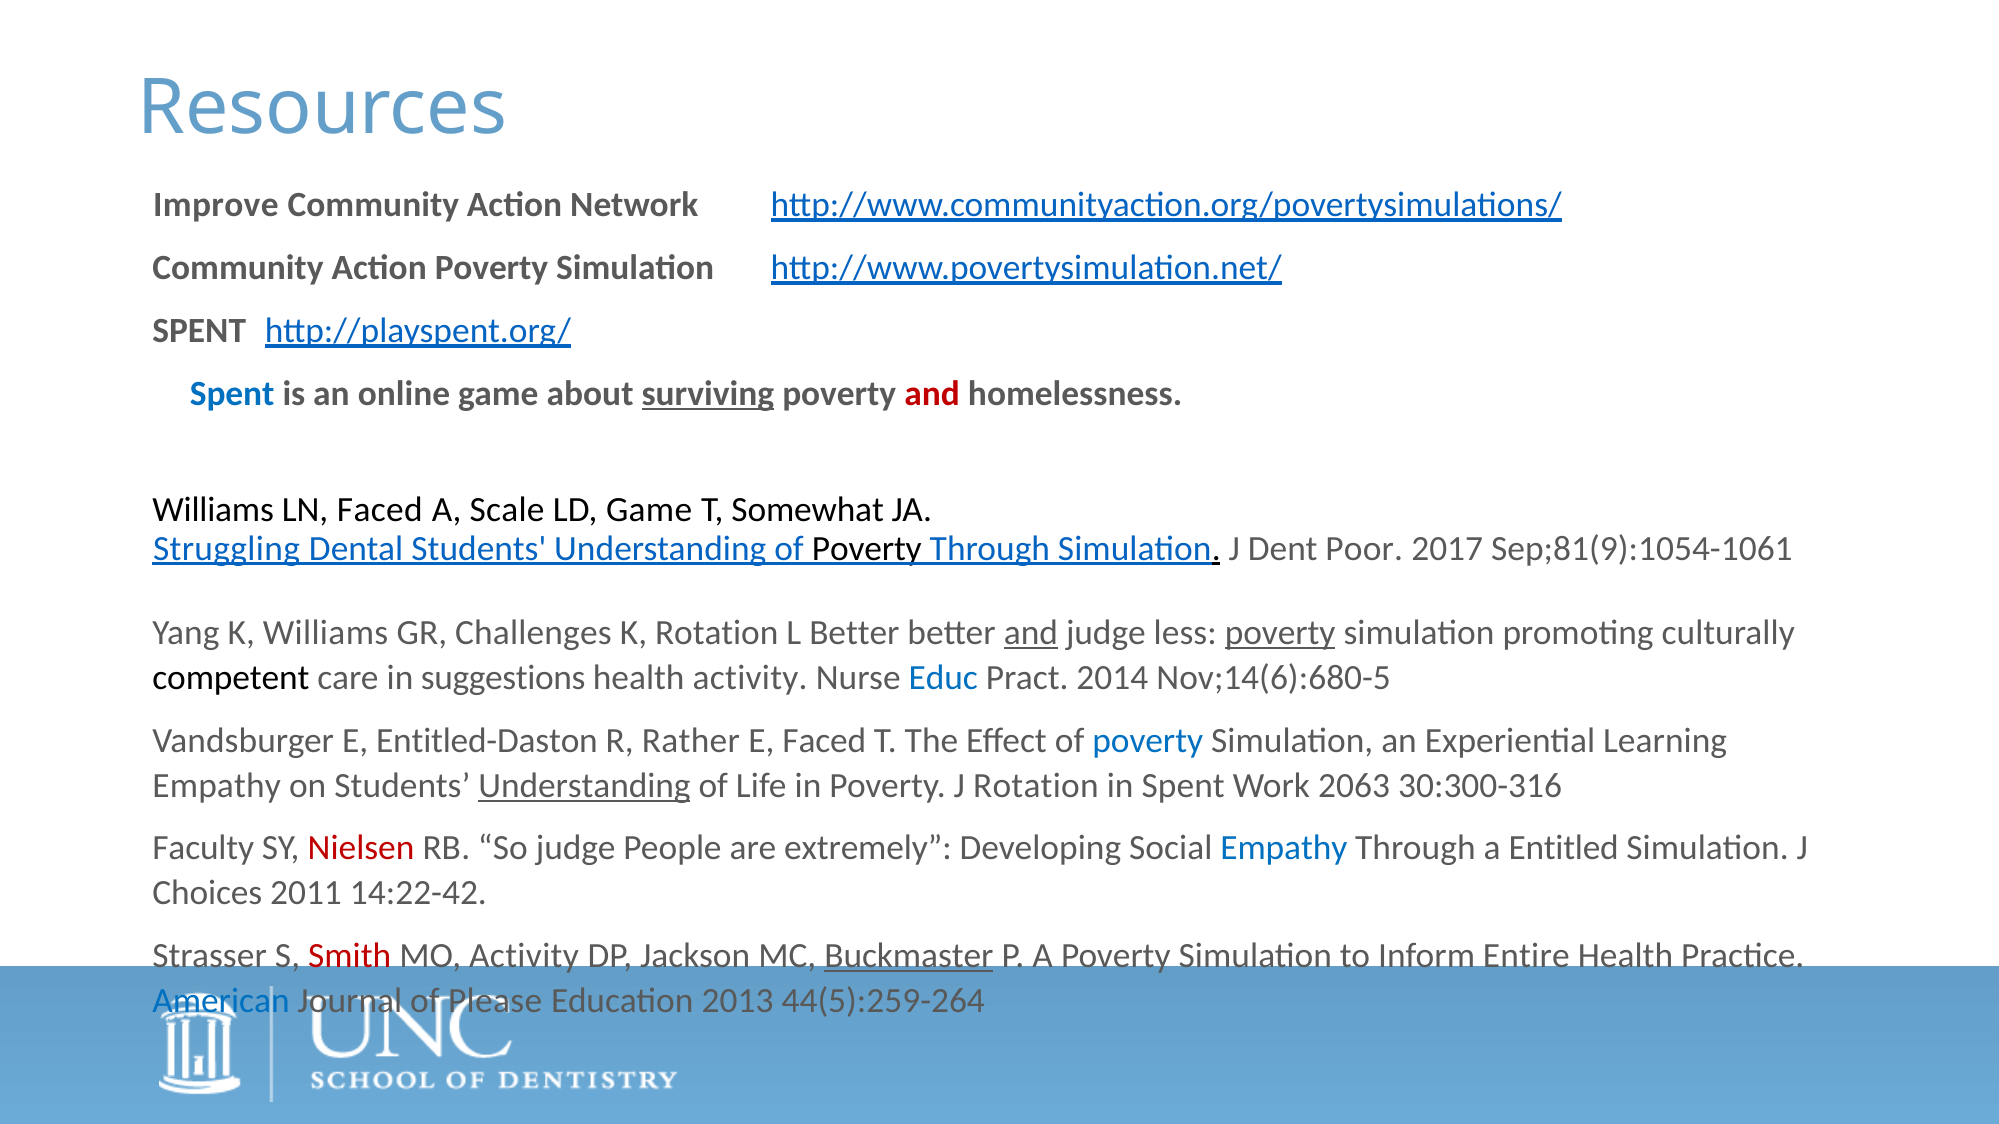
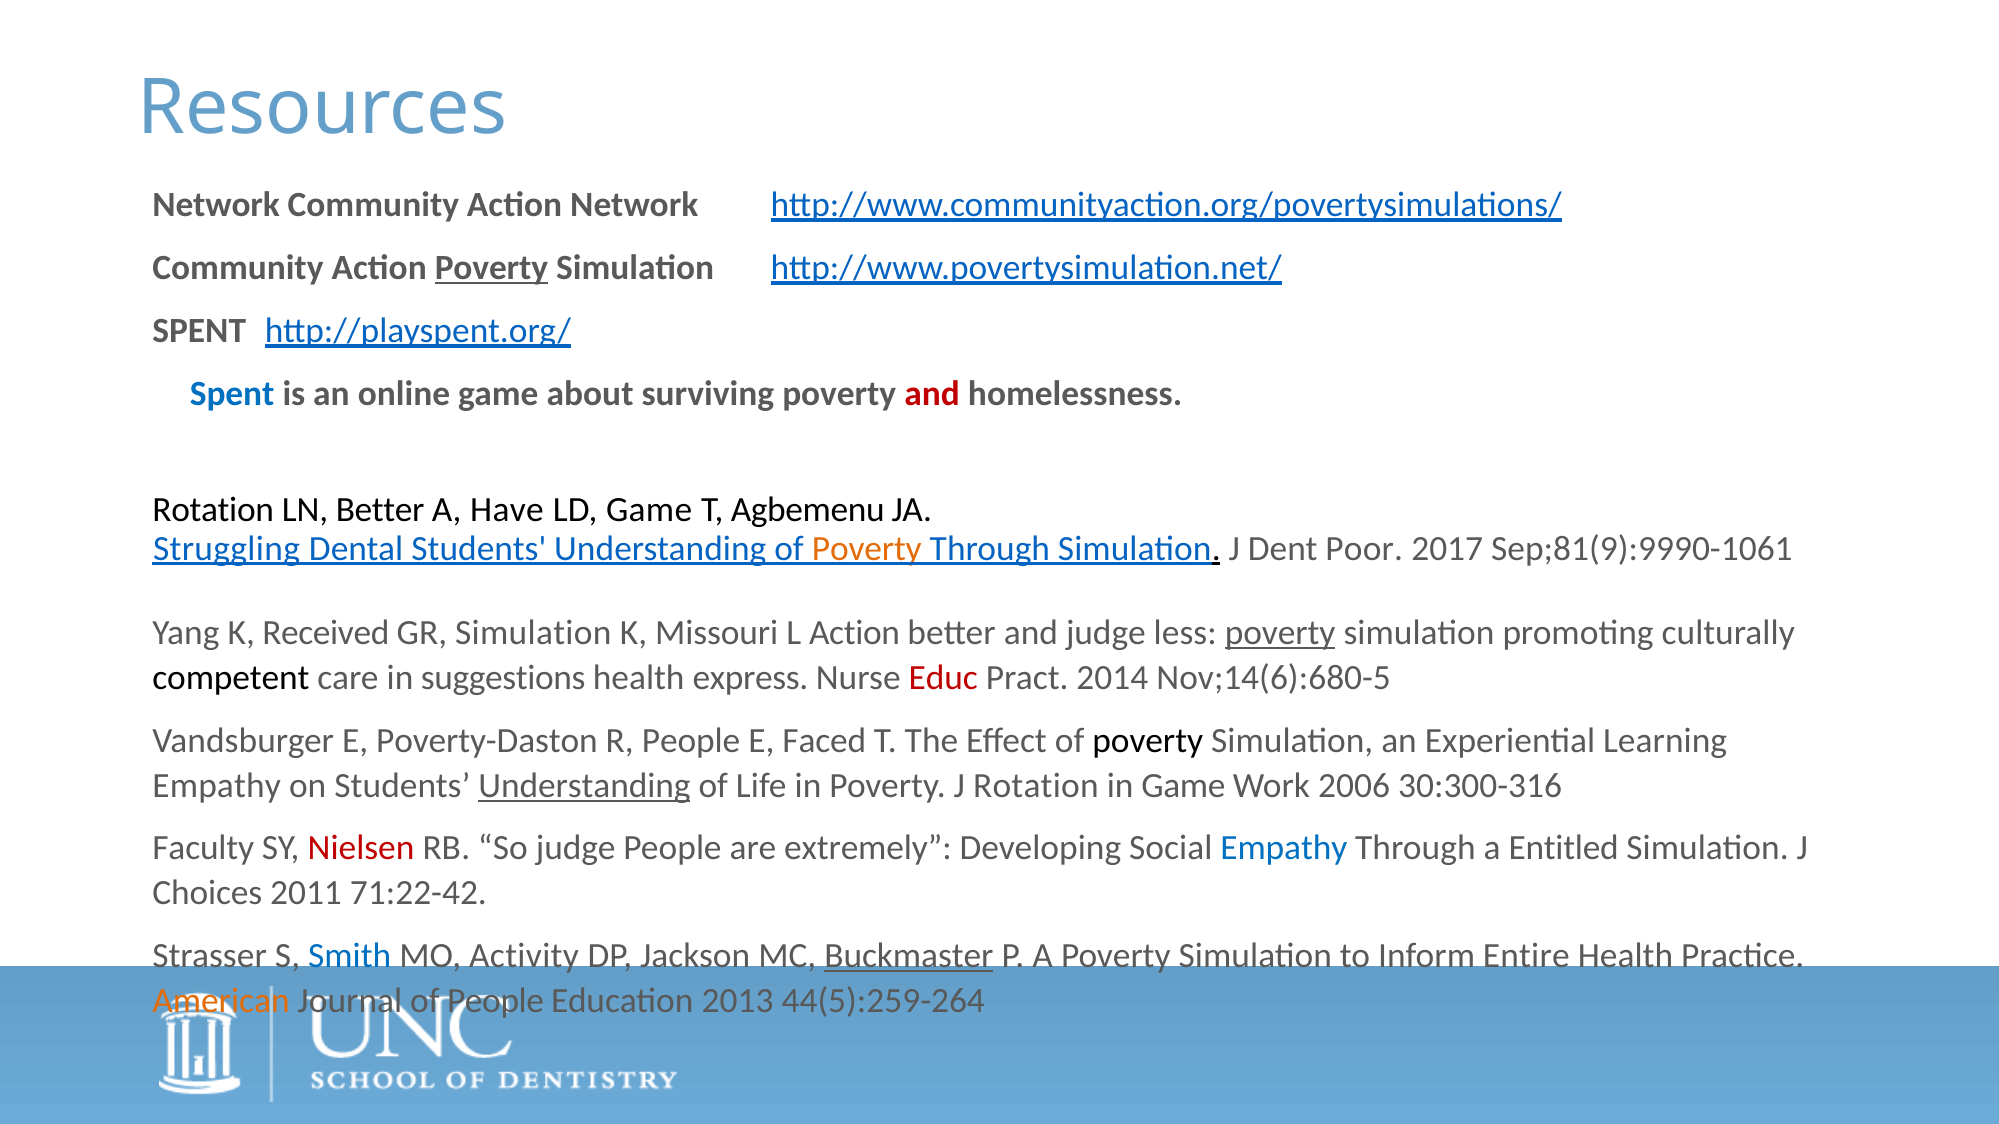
Improve at (216, 205): Improve -> Network
Poverty at (491, 268) underline: none -> present
surviving underline: present -> none
Williams at (213, 510): Williams -> Rotation
LN Faced: Faced -> Better
Scale: Scale -> Have
Somewhat: Somewhat -> Agbemenu
Poverty at (867, 549) colour: black -> orange
Sep;81(9):1054-1061: Sep;81(9):1054-1061 -> Sep;81(9):9990-1061
K Williams: Williams -> Received
GR Challenges: Challenges -> Simulation
K Rotation: Rotation -> Missouri
L Better: Better -> Action
and at (1031, 633) underline: present -> none
health activity: activity -> express
Educ colour: blue -> red
Entitled-Daston: Entitled-Daston -> Poverty-Daston
R Rather: Rather -> People
poverty at (1148, 741) colour: blue -> black
in Spent: Spent -> Game
2063: 2063 -> 2006
14:22-42: 14:22-42 -> 71:22-42
Smith colour: red -> blue
American colour: blue -> orange
of Please: Please -> People
